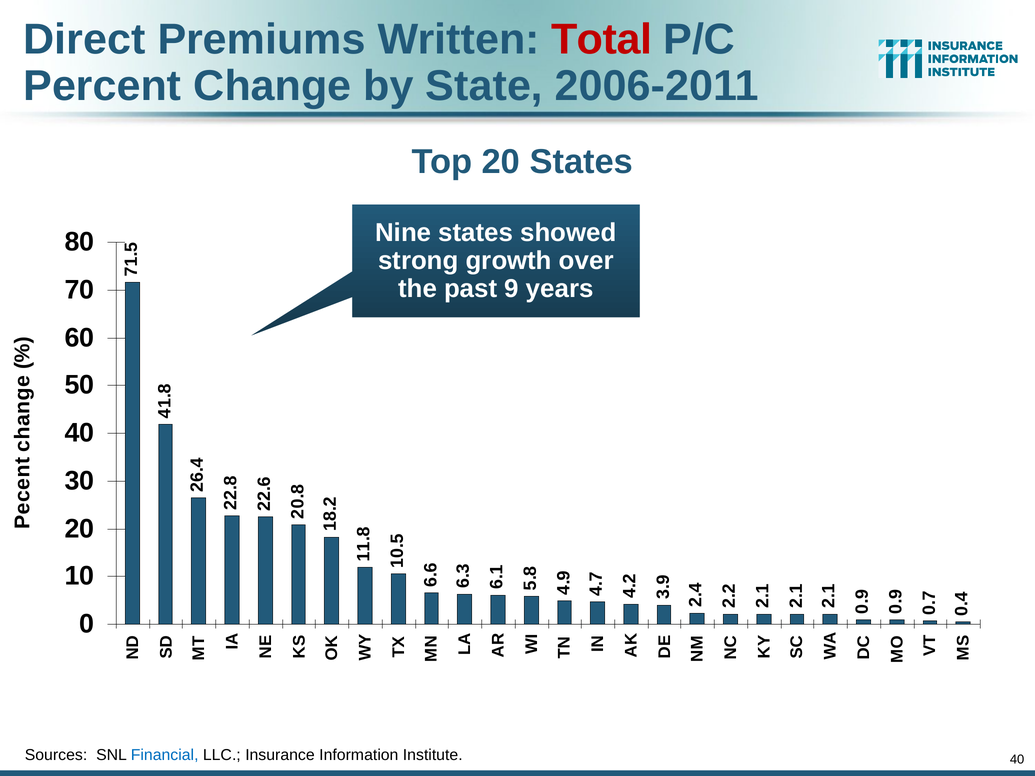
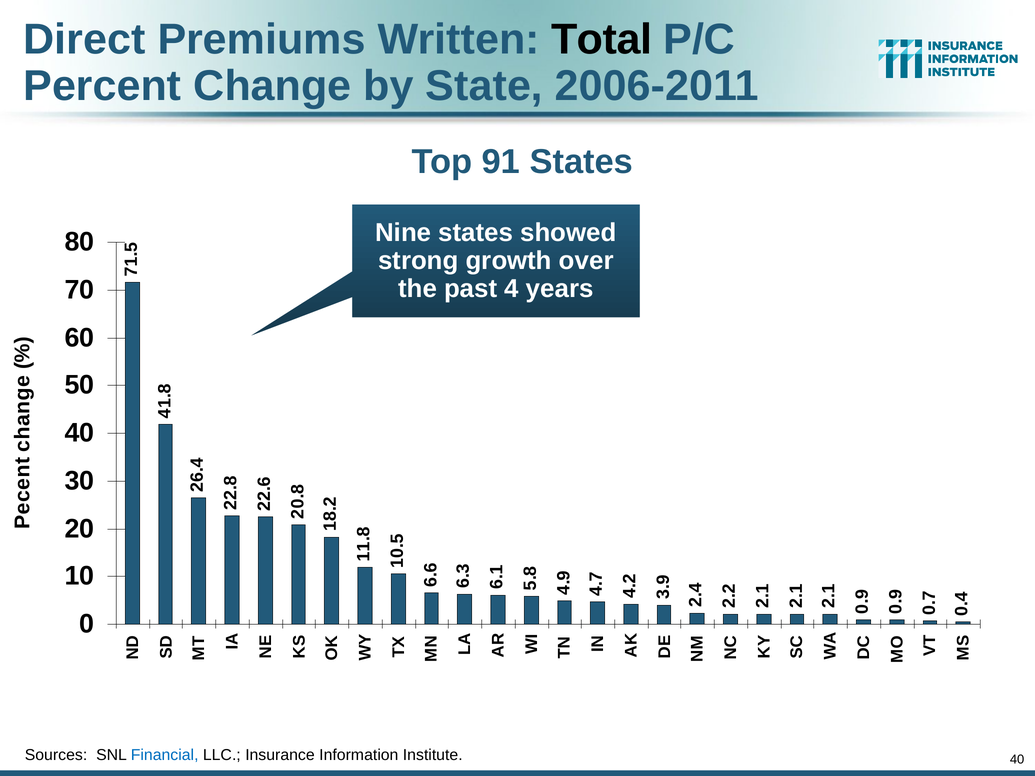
Total colour: red -> black
Top 20: 20 -> 91
past 9: 9 -> 4
